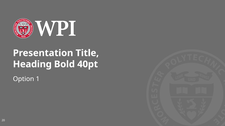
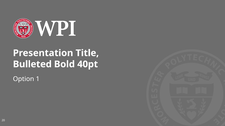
Heading: Heading -> Bulleted
